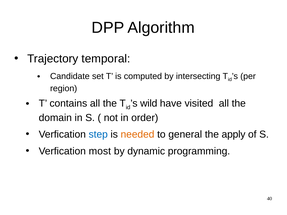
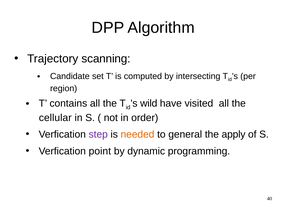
temporal: temporal -> scanning
domain: domain -> cellular
step colour: blue -> purple
most: most -> point
